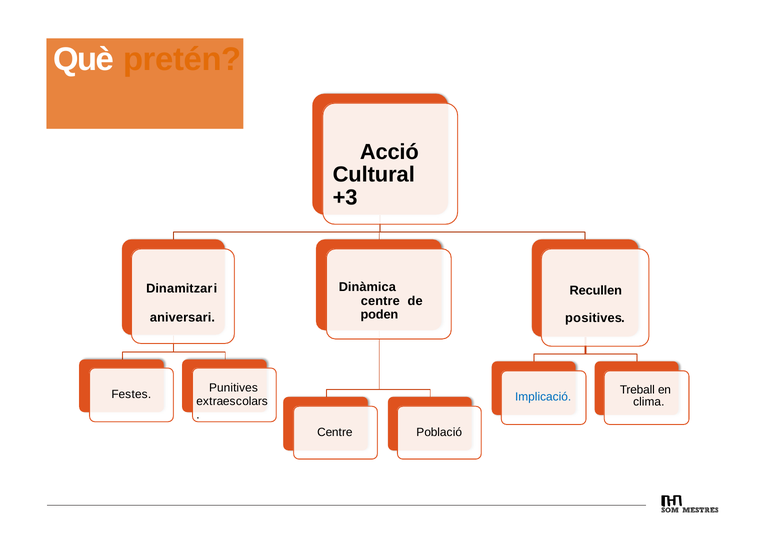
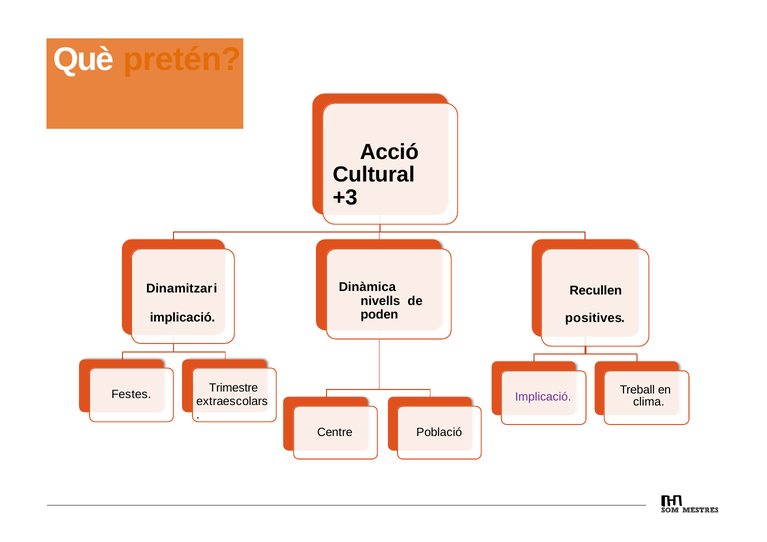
centre at (380, 301): centre -> nivells
aniversari at (182, 318): aniversari -> implicació
Punitives: Punitives -> Trimestre
Implicació at (543, 397) colour: blue -> purple
